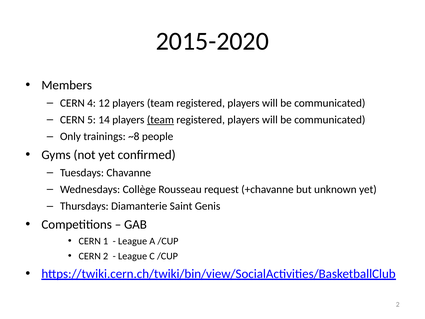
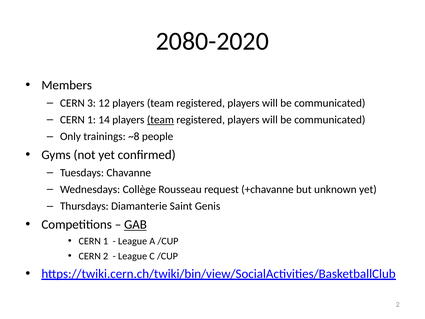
2015-2020: 2015-2020 -> 2080-2020
4: 4 -> 3
5 at (92, 120): 5 -> 1
GAB underline: none -> present
